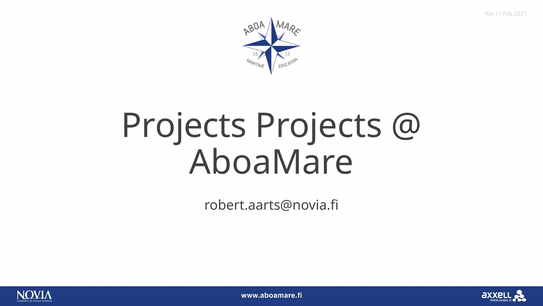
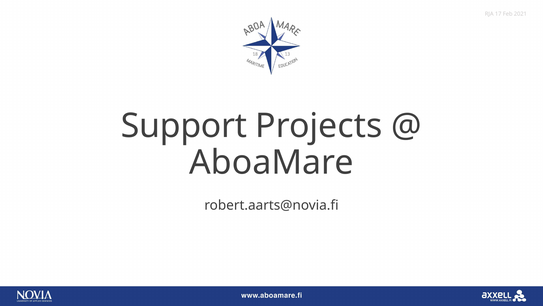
Projects at (184, 126): Projects -> Support
